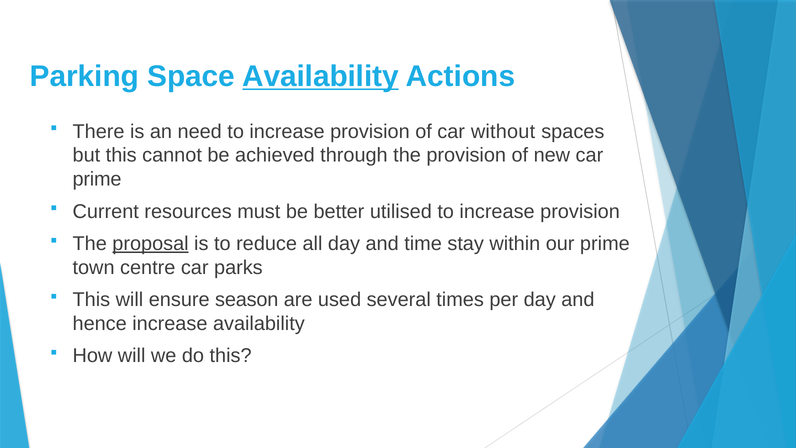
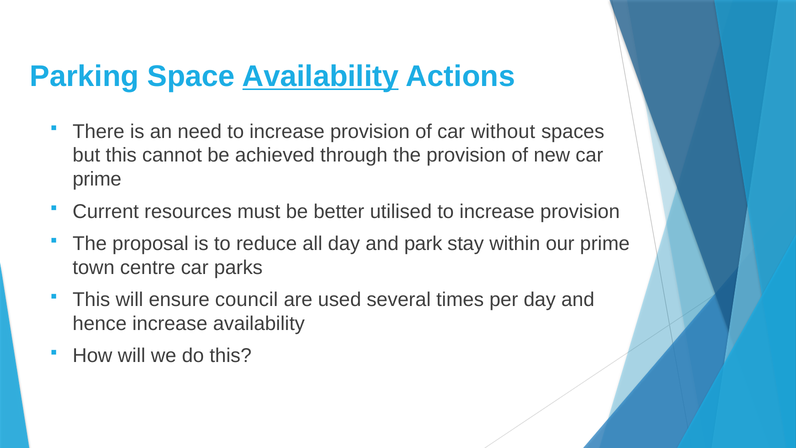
proposal underline: present -> none
time: time -> park
season: season -> council
